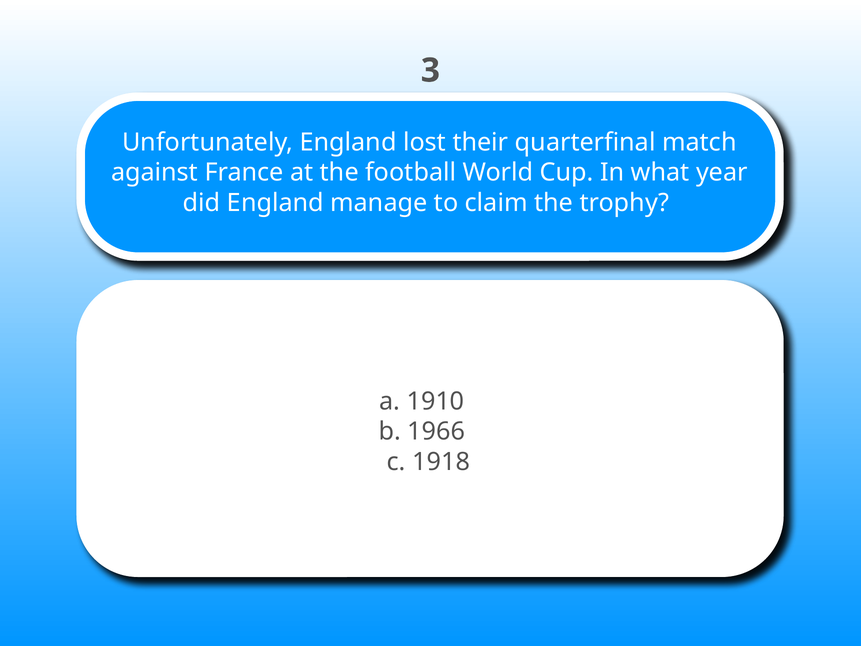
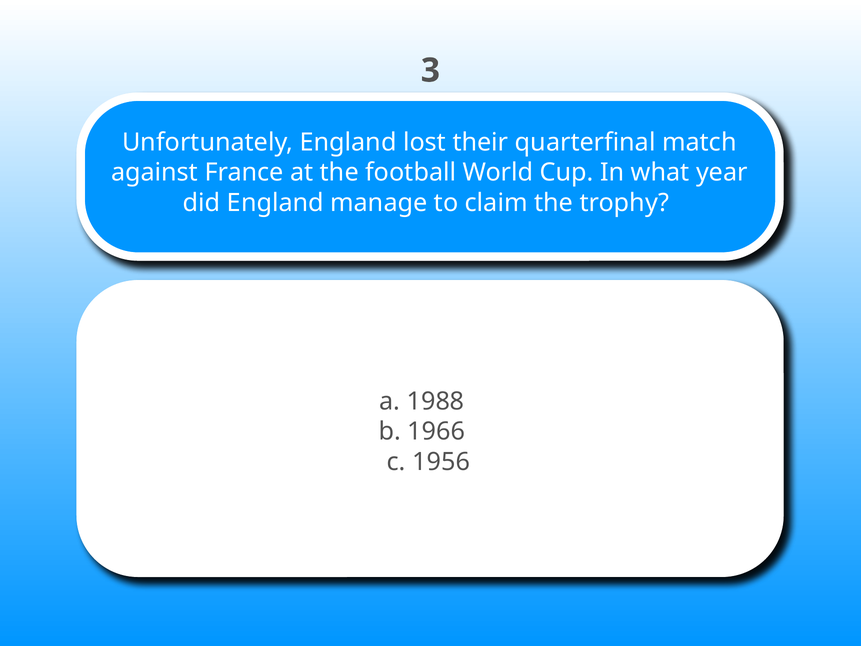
1910: 1910 -> 1988
1918: 1918 -> 1956
